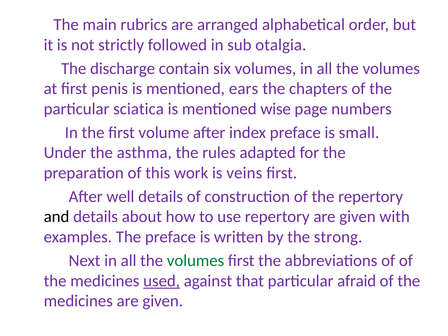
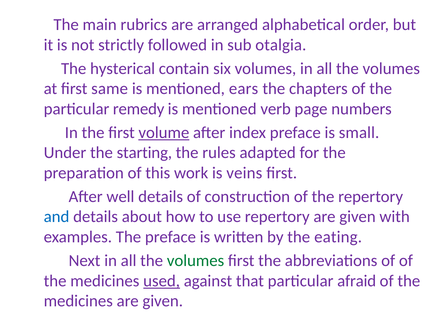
discharge: discharge -> hysterical
penis: penis -> same
sciatica: sciatica -> remedy
wise: wise -> verb
volume underline: none -> present
asthma: asthma -> starting
and colour: black -> blue
strong: strong -> eating
